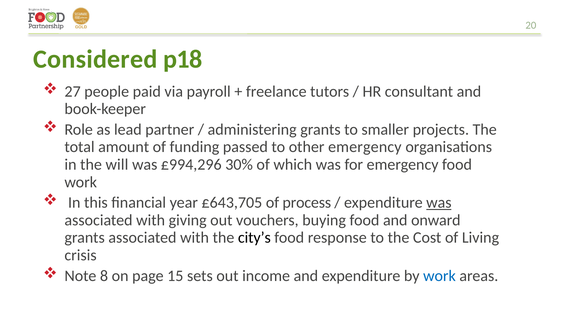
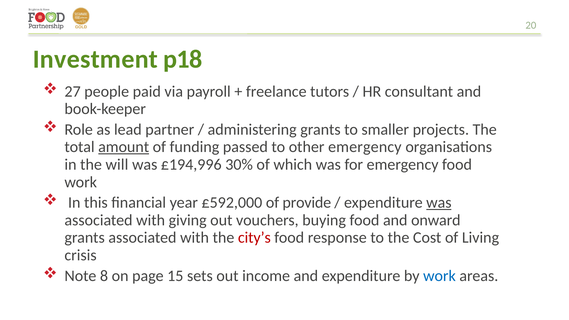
Considered: Considered -> Investment
amount underline: none -> present
£994,296: £994,296 -> £194,996
£643,705: £643,705 -> £592,000
process: process -> provide
city’s colour: black -> red
